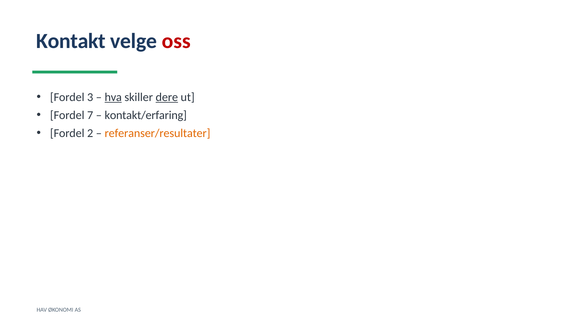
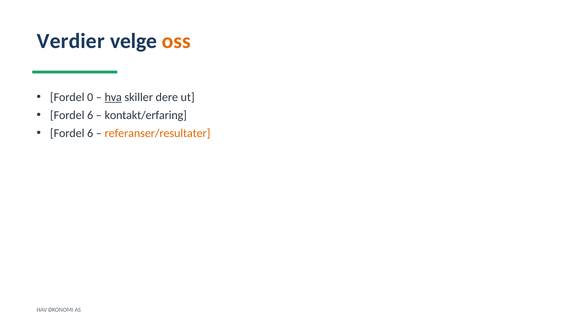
Kontakt: Kontakt -> Verdier
oss colour: red -> orange
3: 3 -> 0
dere underline: present -> none
7 at (90, 115): 7 -> 6
2 at (90, 133): 2 -> 6
